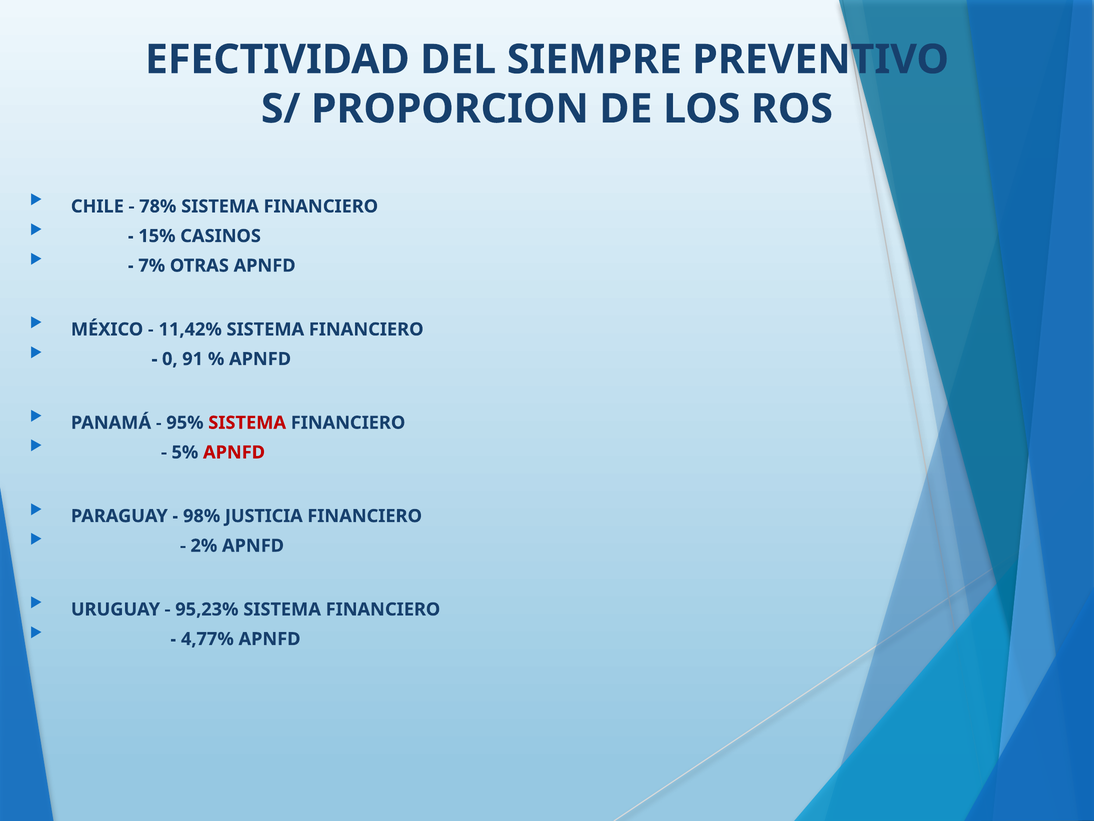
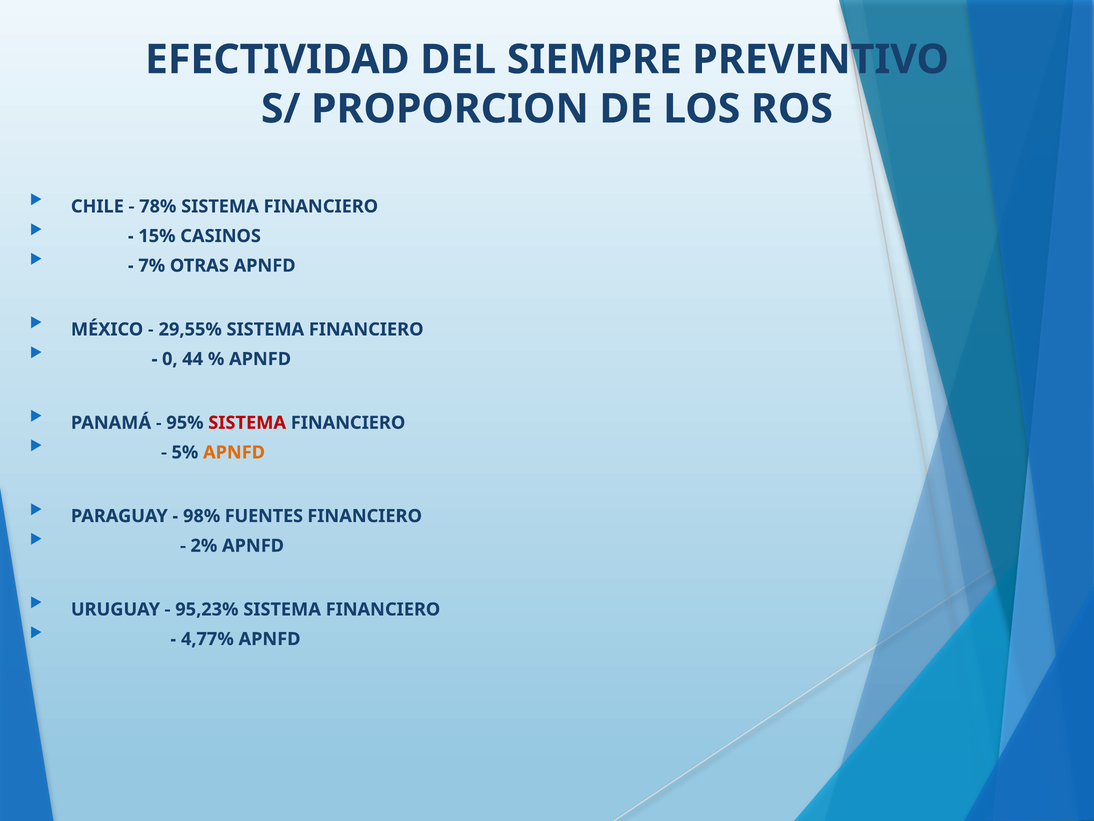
11,42%: 11,42% -> 29,55%
91: 91 -> 44
APNFD at (234, 452) colour: red -> orange
JUSTICIA: JUSTICIA -> FUENTES
